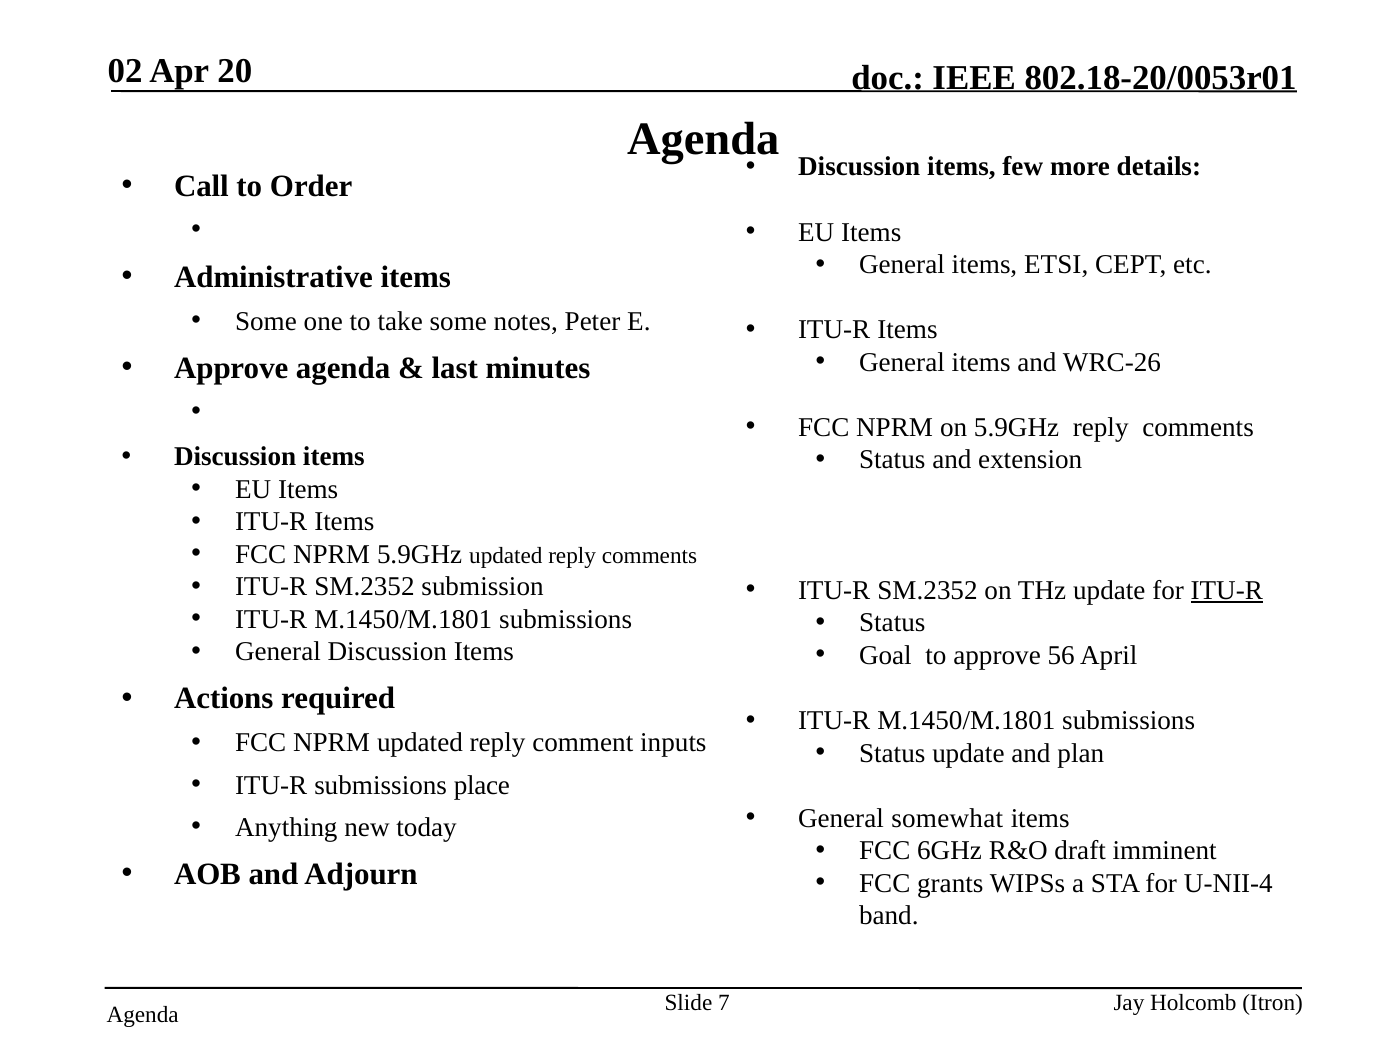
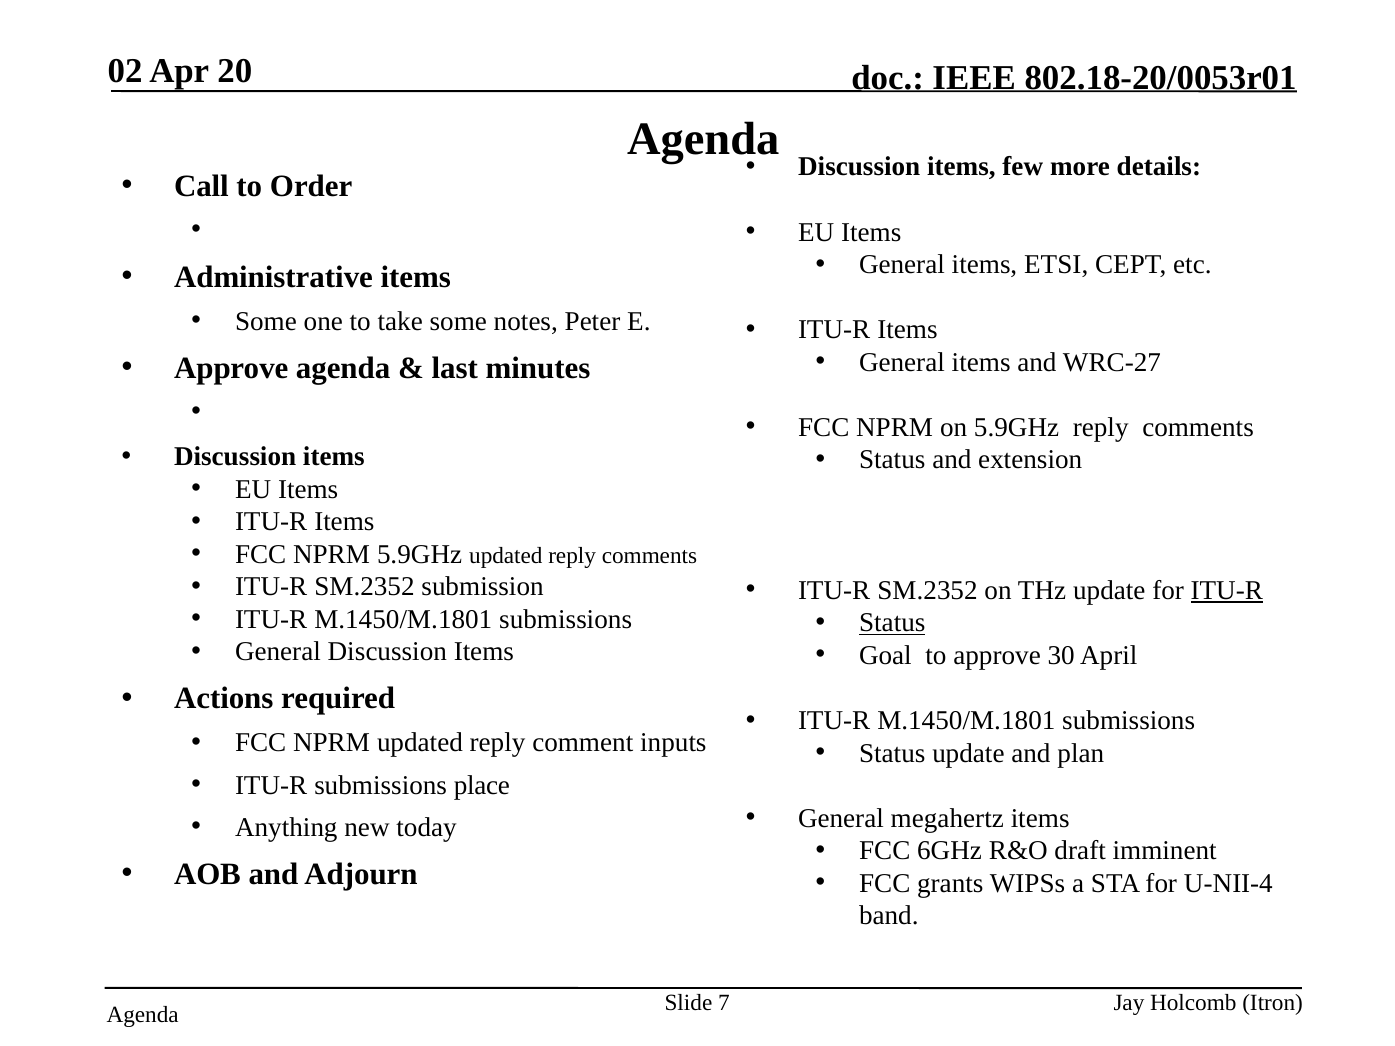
WRC-26: WRC-26 -> WRC-27
Status at (892, 623) underline: none -> present
56: 56 -> 30
somewhat: somewhat -> megahertz
